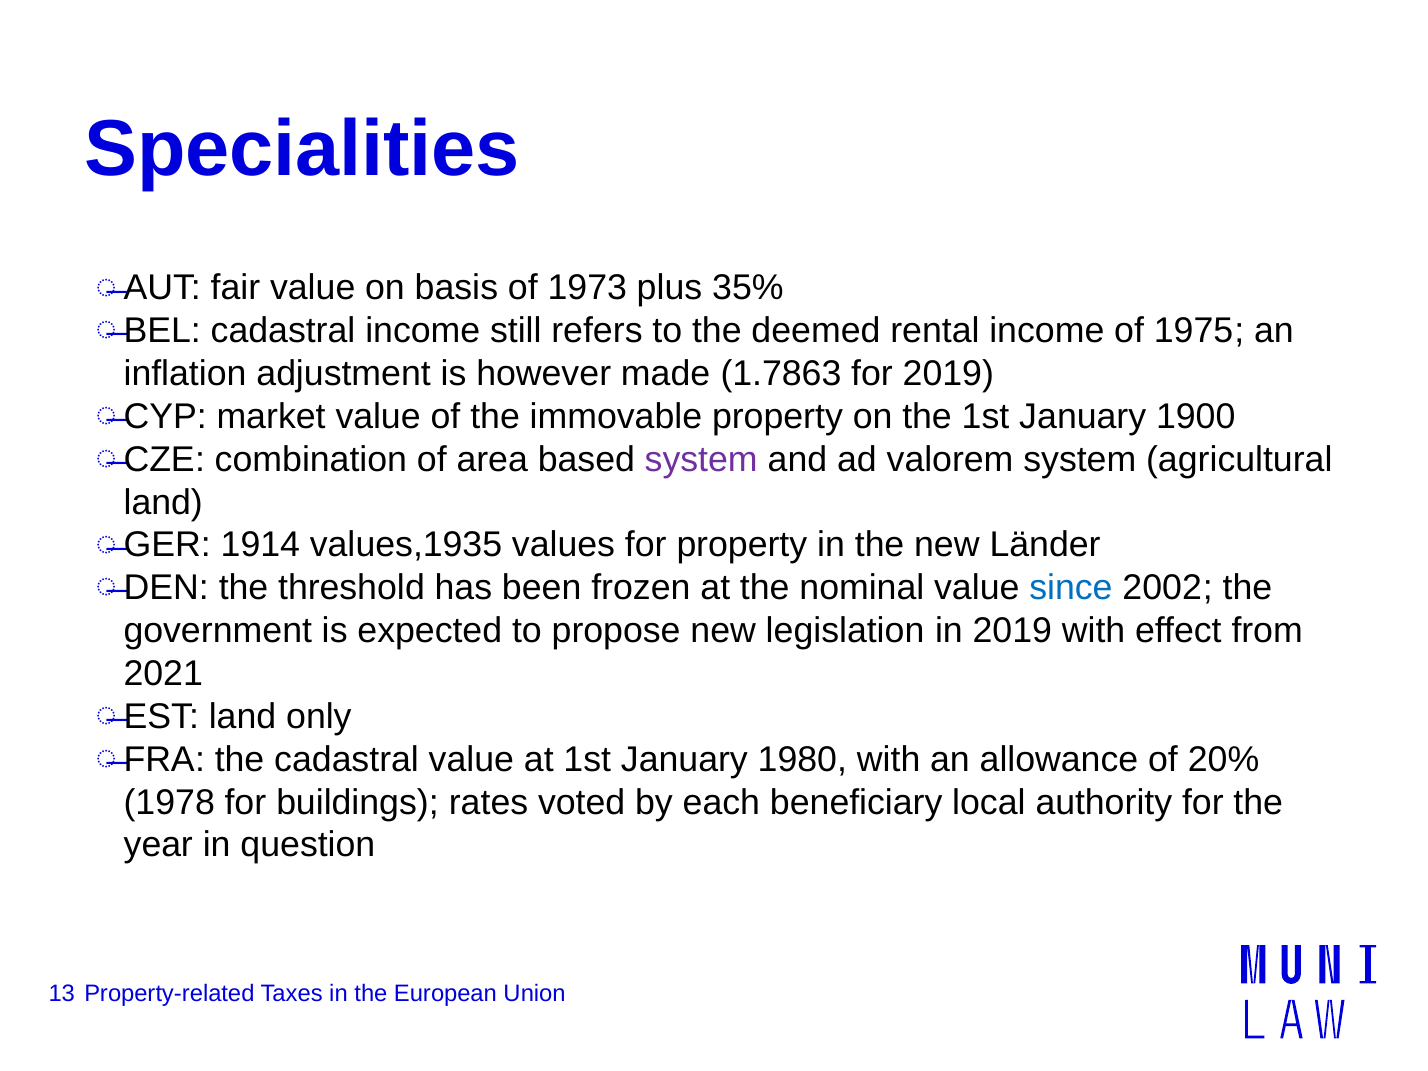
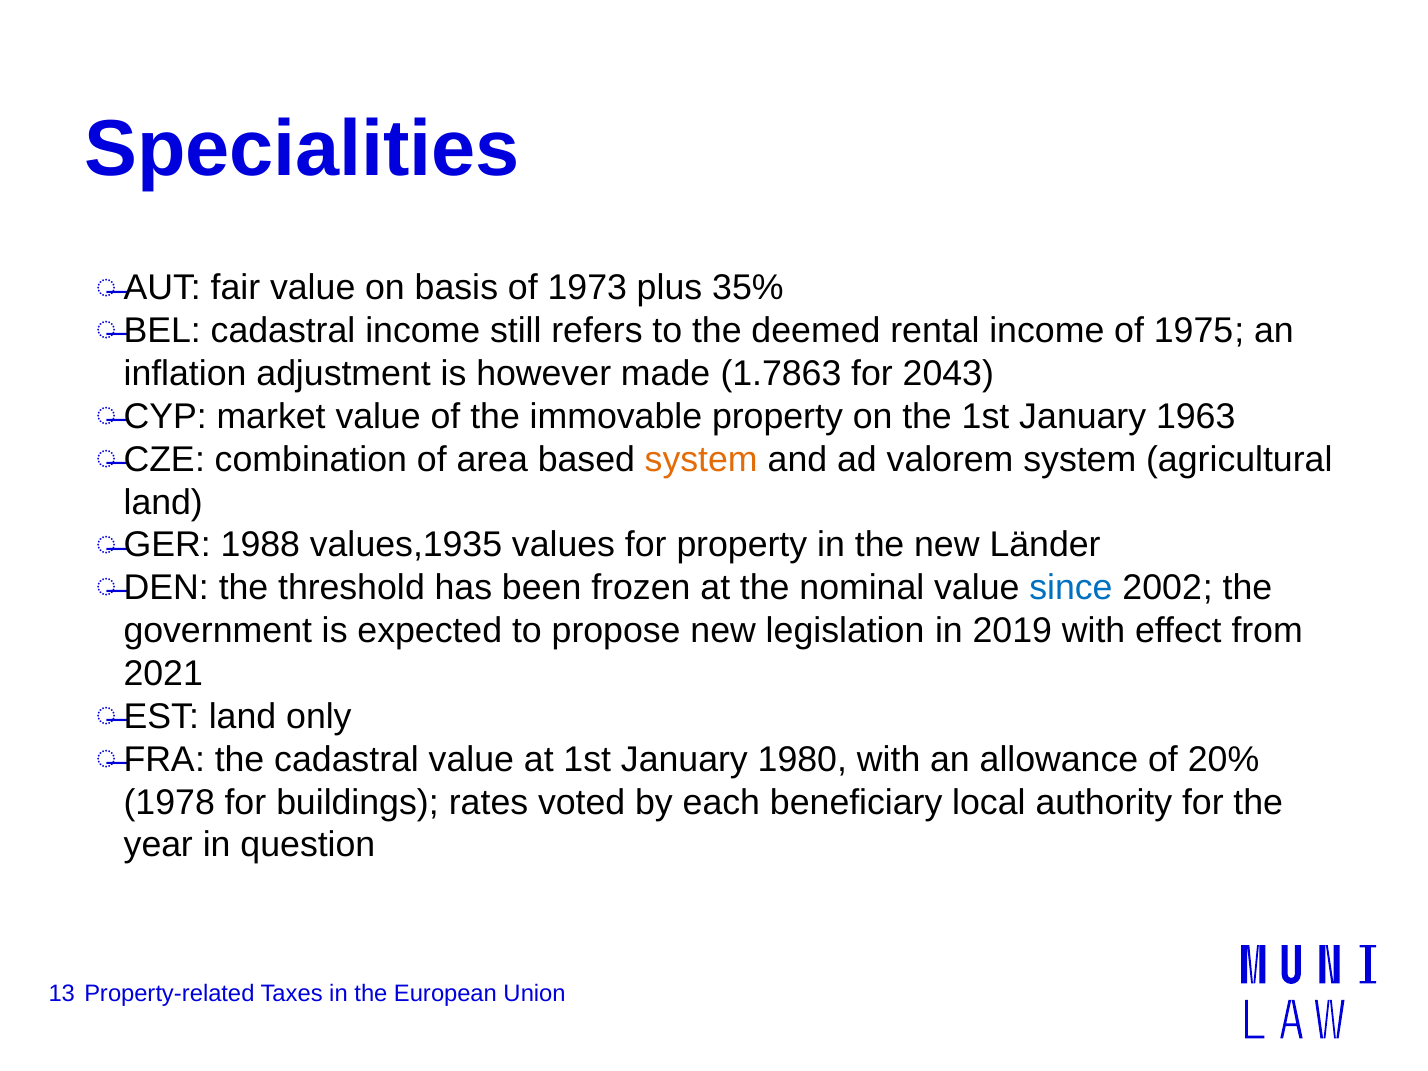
for 2019: 2019 -> 2043
1900: 1900 -> 1963
system at (701, 459) colour: purple -> orange
1914: 1914 -> 1988
